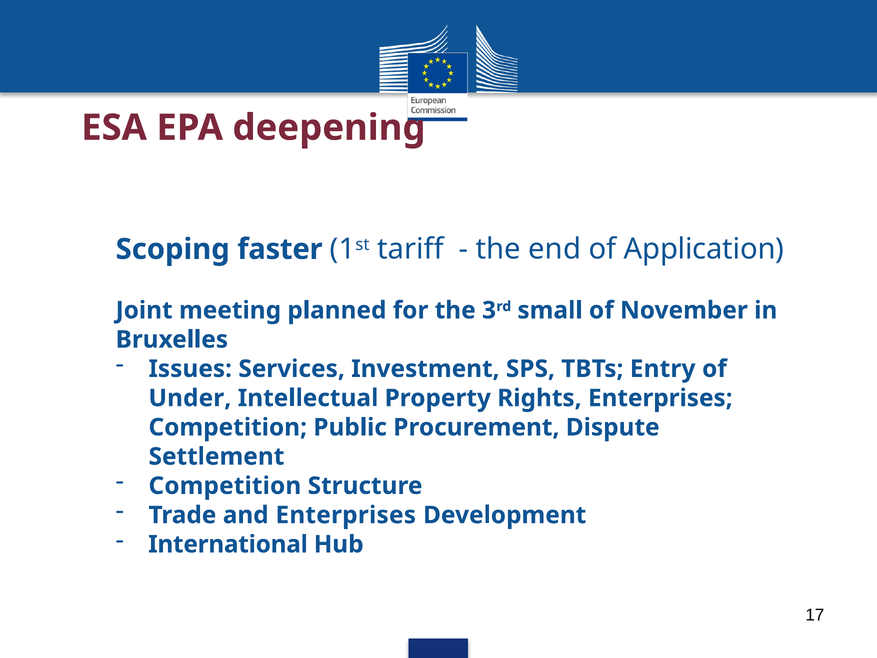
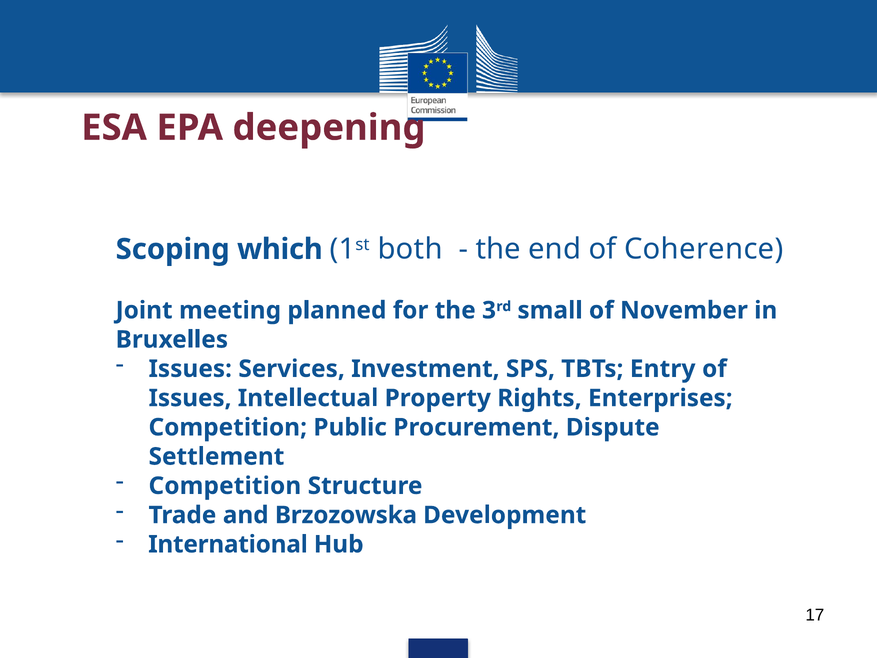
faster: faster -> which
tariff: tariff -> both
Application: Application -> Coherence
Under at (190, 398): Under -> Issues
and Enterprises: Enterprises -> Brzozowska
